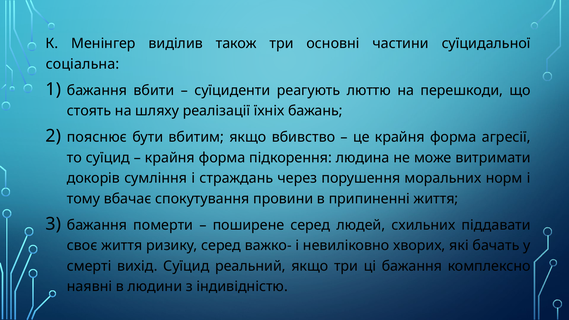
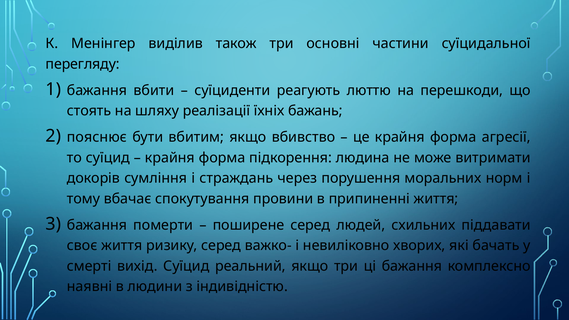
соціальна: соціальна -> перегляду
